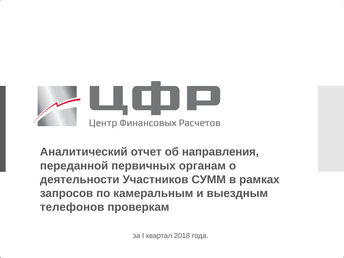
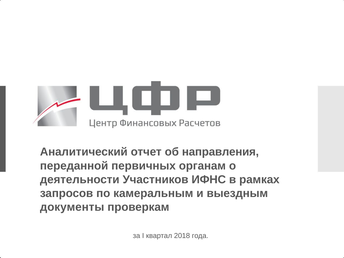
СУММ: СУММ -> ИФНС
телефонов: телефонов -> документы
